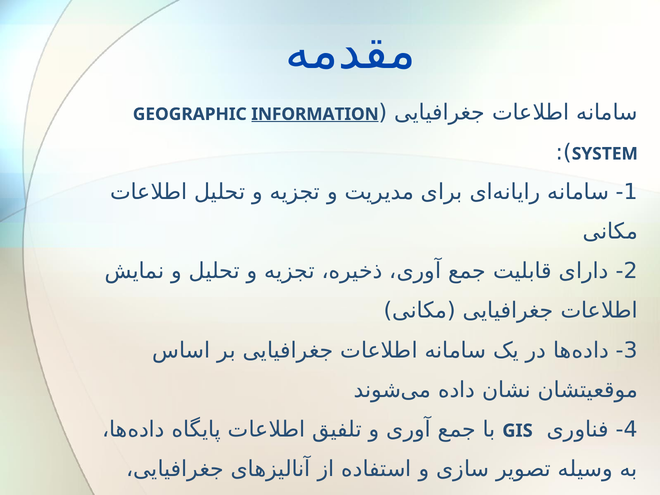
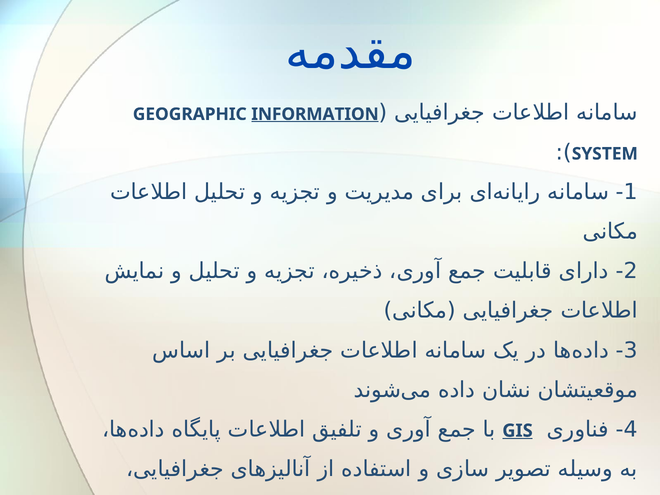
GIS underline: none -> present
